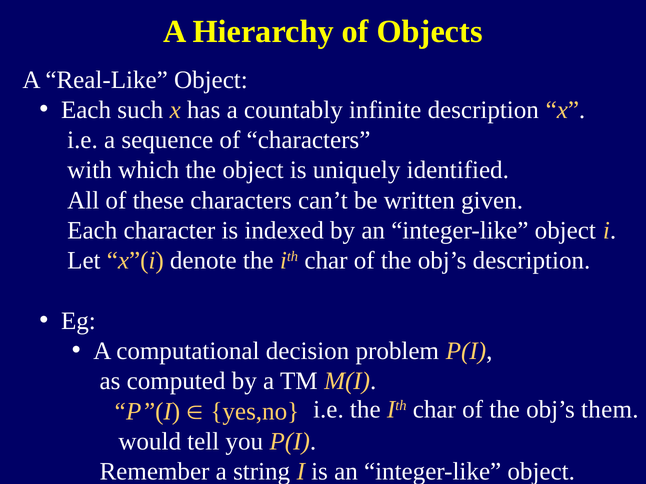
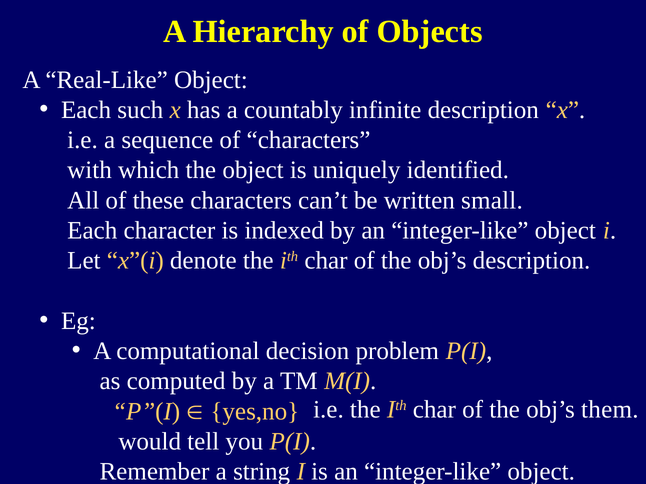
given: given -> small
